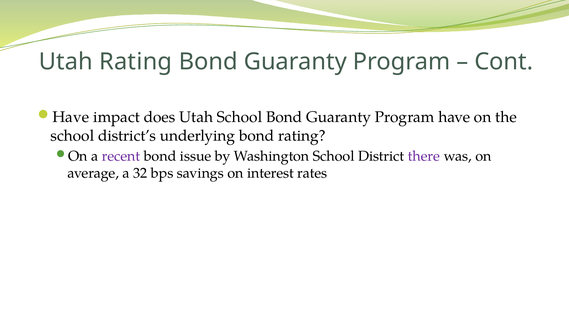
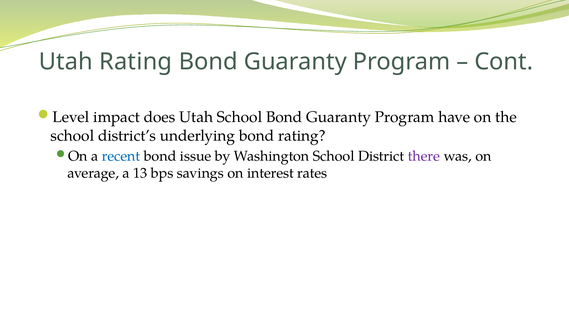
Have at (71, 117): Have -> Level
recent colour: purple -> blue
32: 32 -> 13
